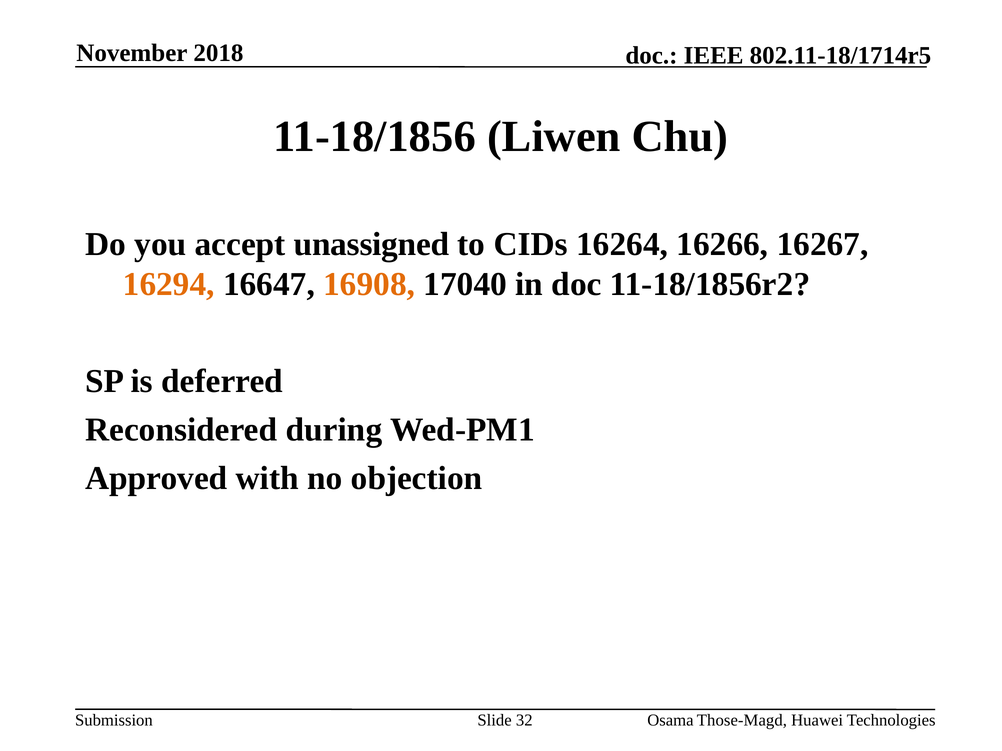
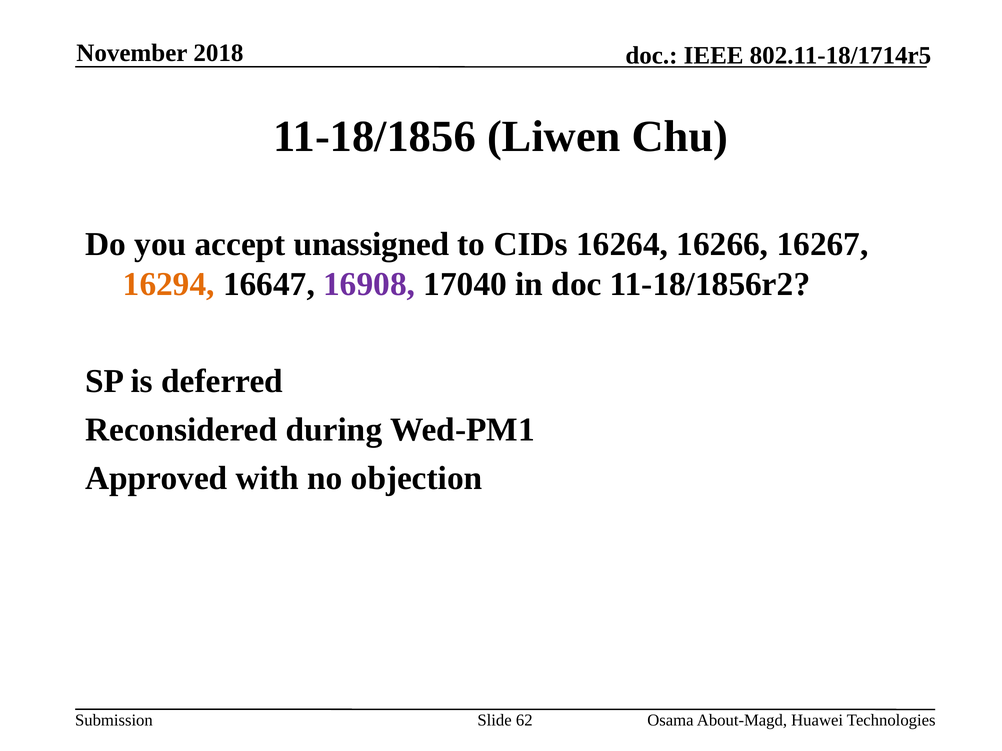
16908 colour: orange -> purple
32: 32 -> 62
Those-Magd: Those-Magd -> About-Magd
